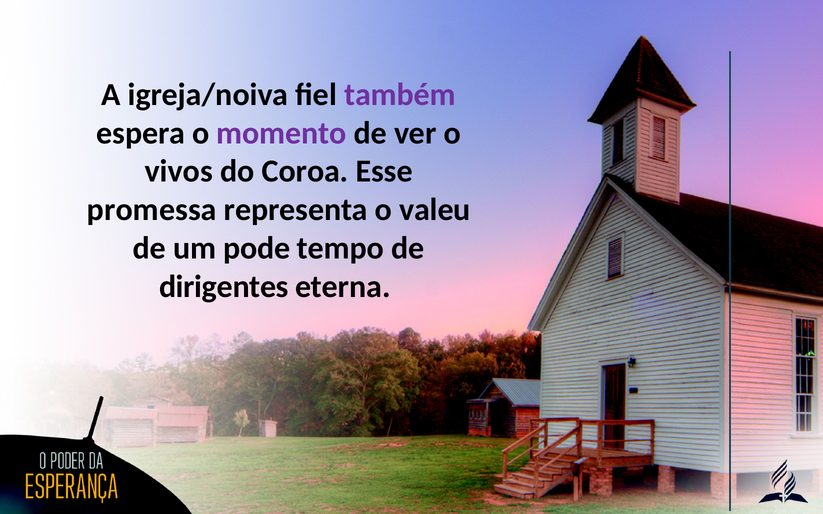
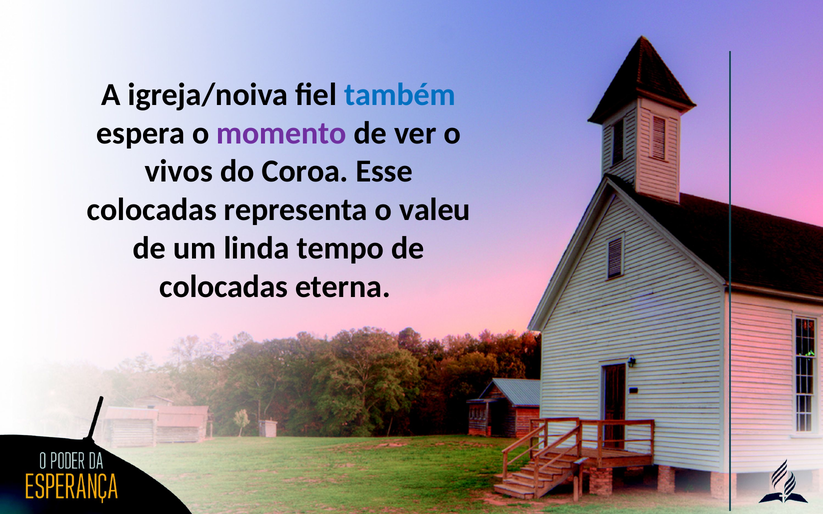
também colour: purple -> blue
promessa at (152, 210): promessa -> colocadas
pode: pode -> linda
dirigentes at (224, 287): dirigentes -> colocadas
